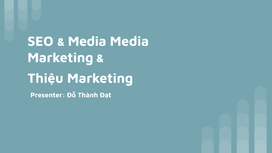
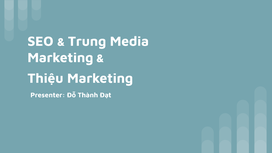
Media at (87, 41): Media -> Trung
